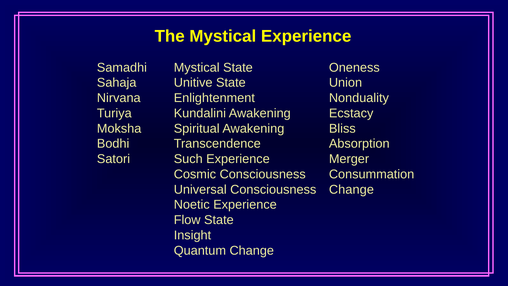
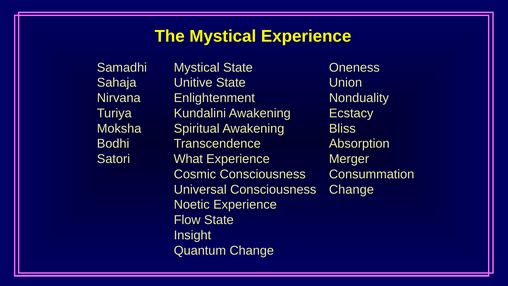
Such: Such -> What
